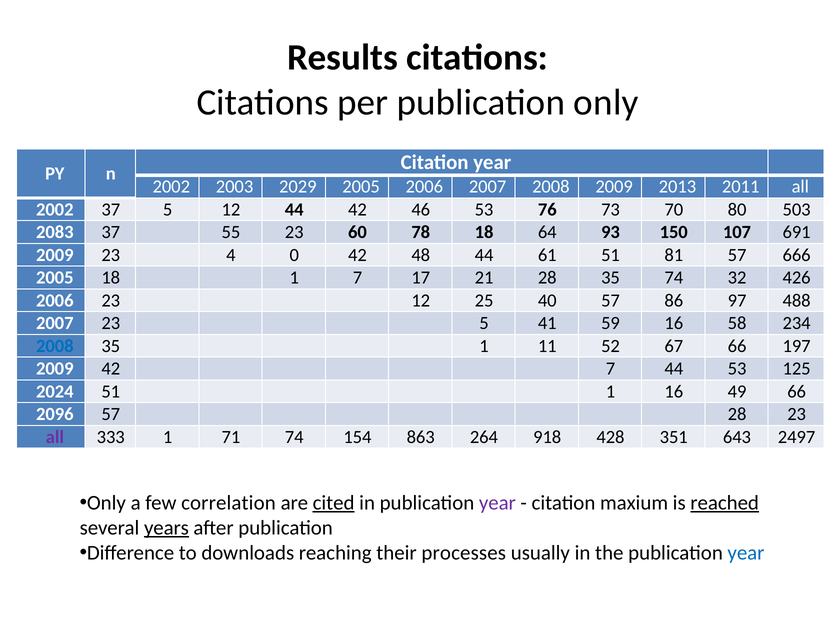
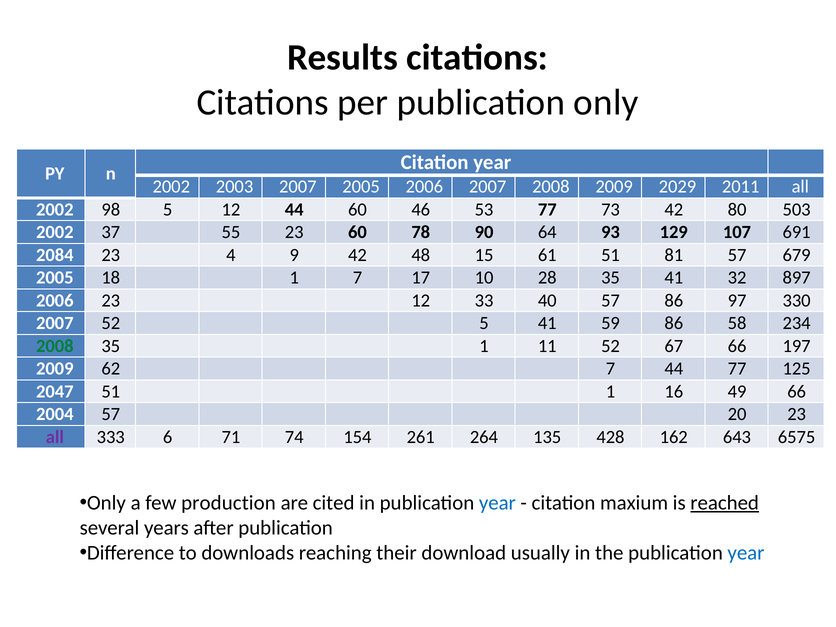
2003 2029: 2029 -> 2007
2013: 2013 -> 2029
2002 37: 37 -> 98
44 42: 42 -> 60
53 76: 76 -> 77
73 70: 70 -> 42
2083 at (55, 232): 2083 -> 2002
78 18: 18 -> 90
150: 150 -> 129
2009 at (55, 255): 2009 -> 2084
0: 0 -> 9
48 44: 44 -> 15
666: 666 -> 679
21: 21 -> 10
35 74: 74 -> 41
426: 426 -> 897
25: 25 -> 33
488: 488 -> 330
2007 23: 23 -> 52
59 16: 16 -> 86
2008 at (55, 346) colour: blue -> green
2009 42: 42 -> 62
44 53: 53 -> 77
2024: 2024 -> 2047
2096: 2096 -> 2004
57 28: 28 -> 20
333 1: 1 -> 6
863: 863 -> 261
918: 918 -> 135
351: 351 -> 162
2497: 2497 -> 6575
correlation: correlation -> production
cited underline: present -> none
year at (497, 503) colour: purple -> blue
years underline: present -> none
processes: processes -> download
